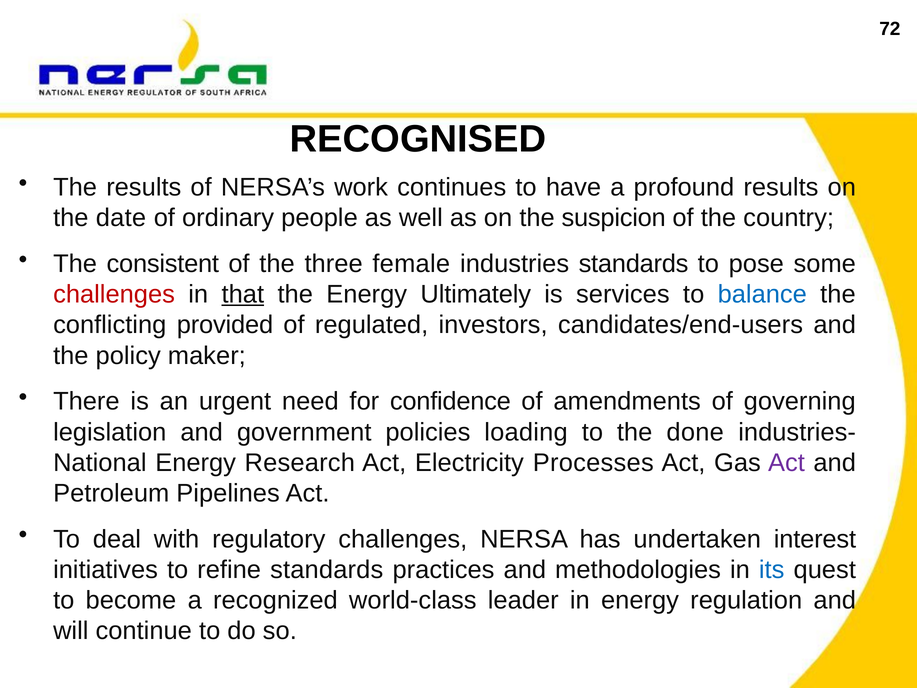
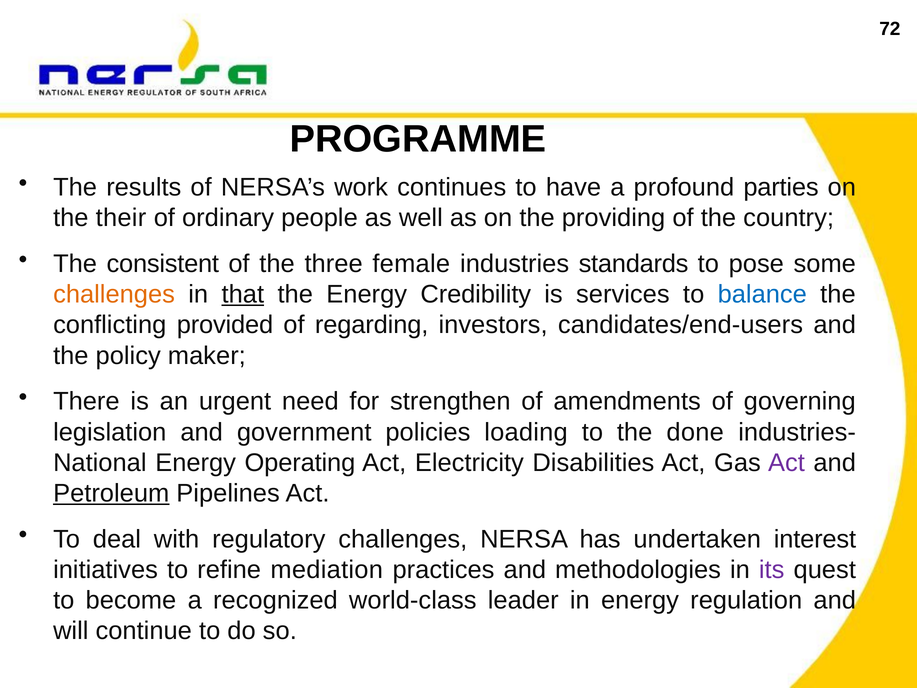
RECOGNISED: RECOGNISED -> PROGRAMME
profound results: results -> parties
date: date -> their
suspicion: suspicion -> providing
challenges at (114, 294) colour: red -> orange
Ultimately: Ultimately -> Credibility
regulated: regulated -> regarding
confidence: confidence -> strengthen
Research: Research -> Operating
Processes: Processes -> Disabilities
Petroleum underline: none -> present
refine standards: standards -> mediation
its colour: blue -> purple
